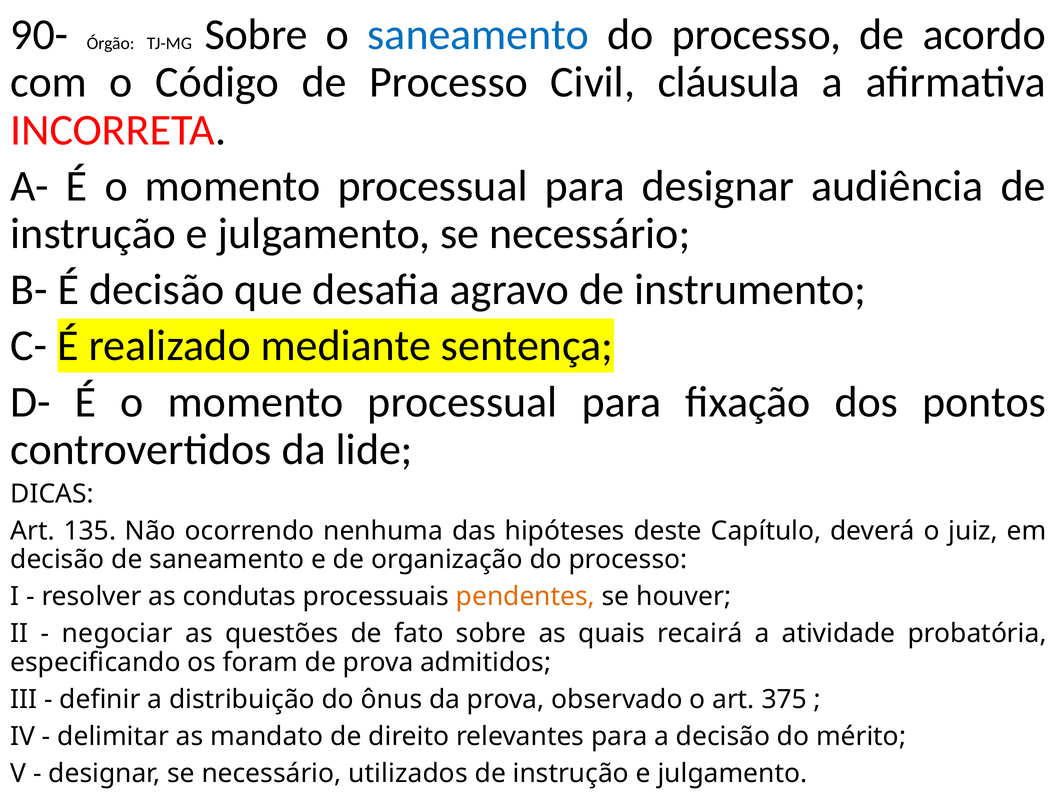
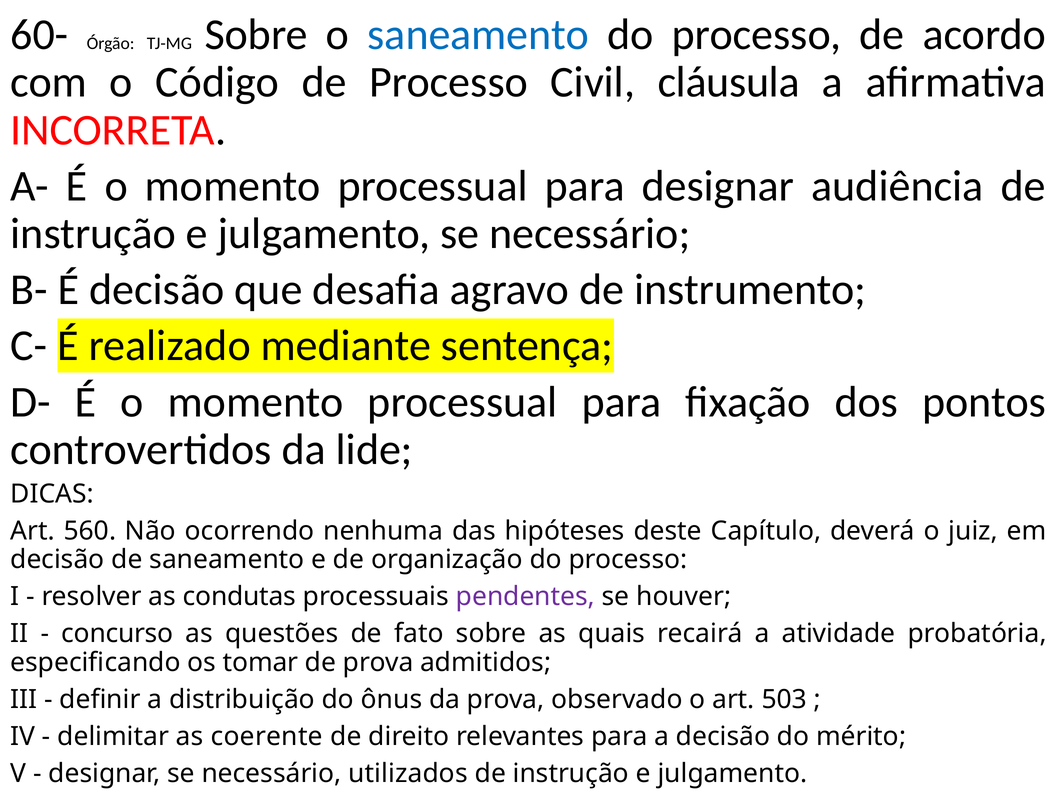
90-: 90- -> 60-
135: 135 -> 560
pendentes colour: orange -> purple
negociar: negociar -> concurso
foram: foram -> tomar
375: 375 -> 503
mandato: mandato -> coerente
